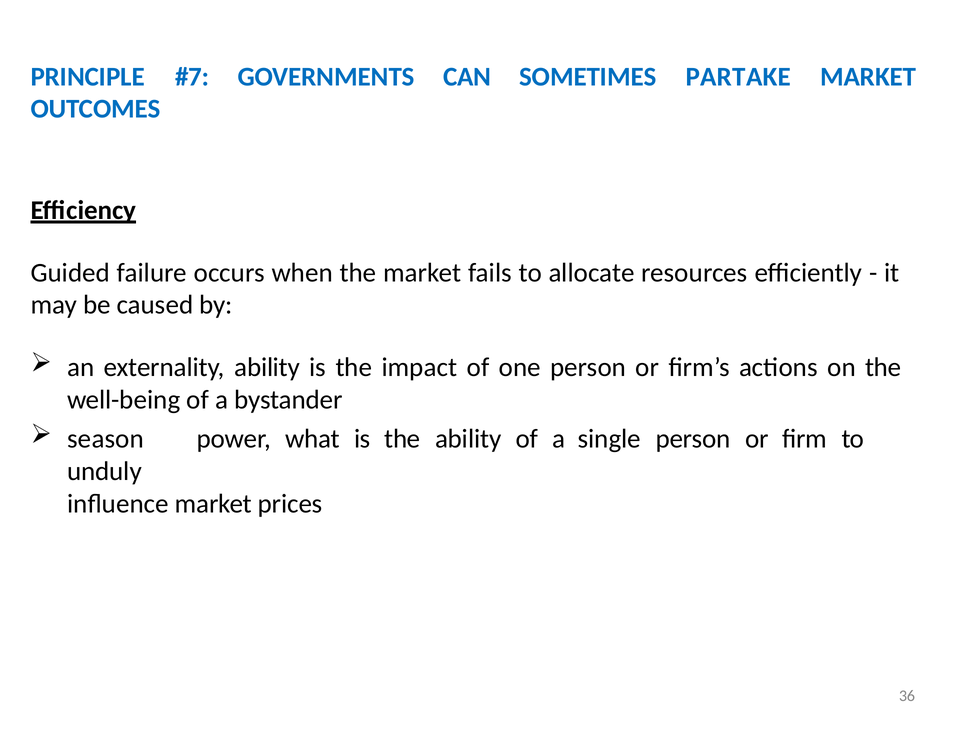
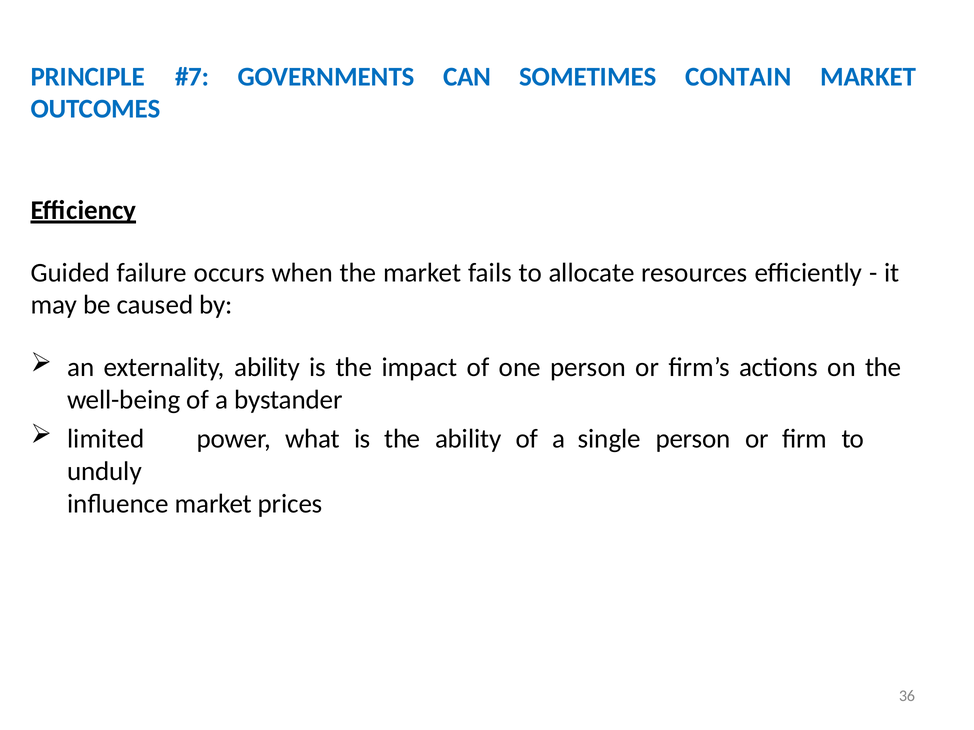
PARTAKE: PARTAKE -> CONTAIN
season: season -> limited
